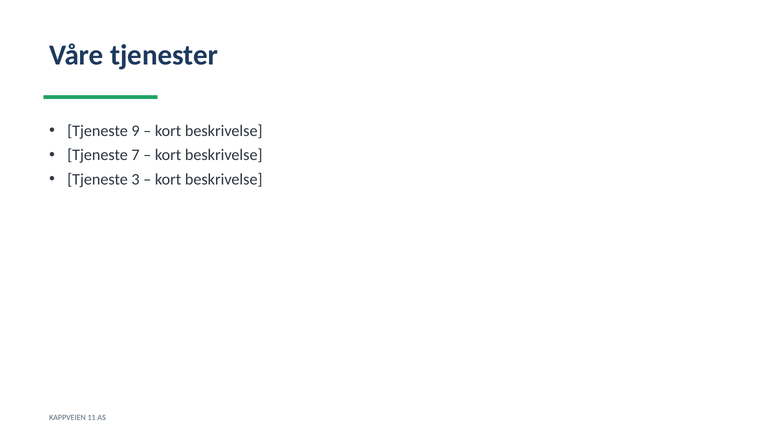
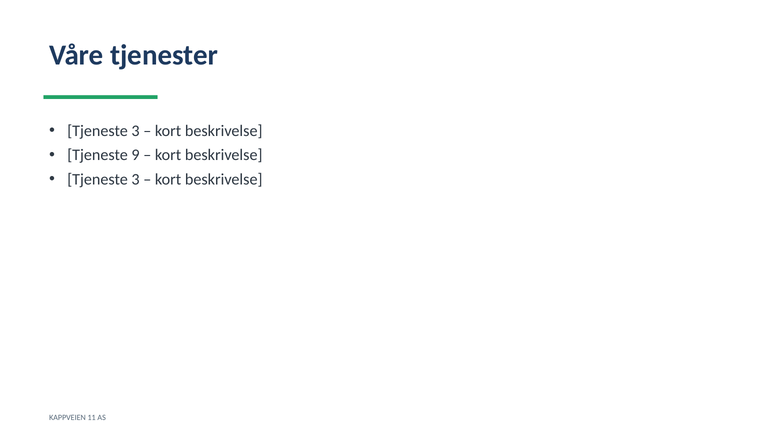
9 at (136, 131): 9 -> 3
7: 7 -> 9
